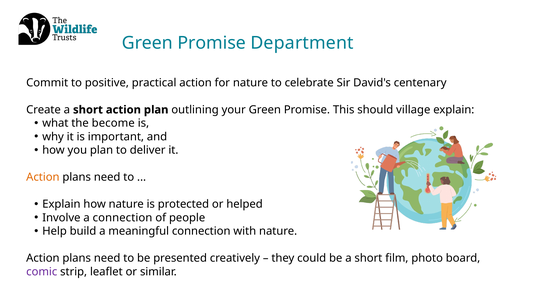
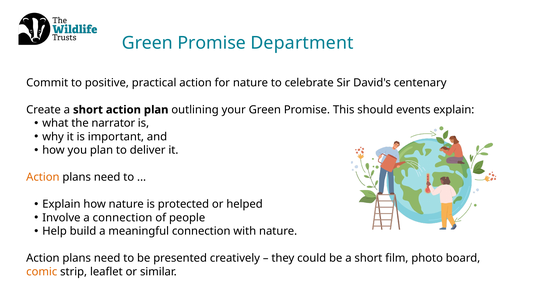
village: village -> events
become: become -> narrator
comic colour: purple -> orange
